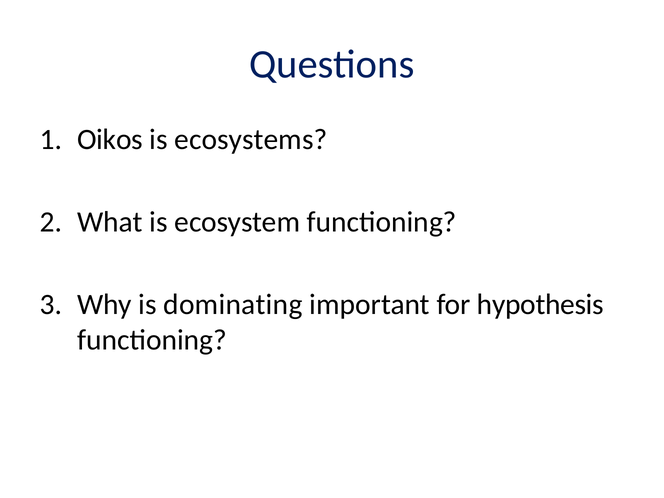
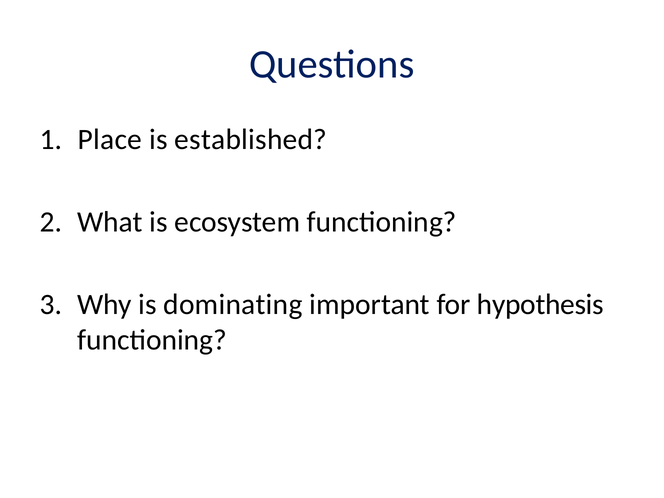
Oikos: Oikos -> Place
ecosystems: ecosystems -> established
